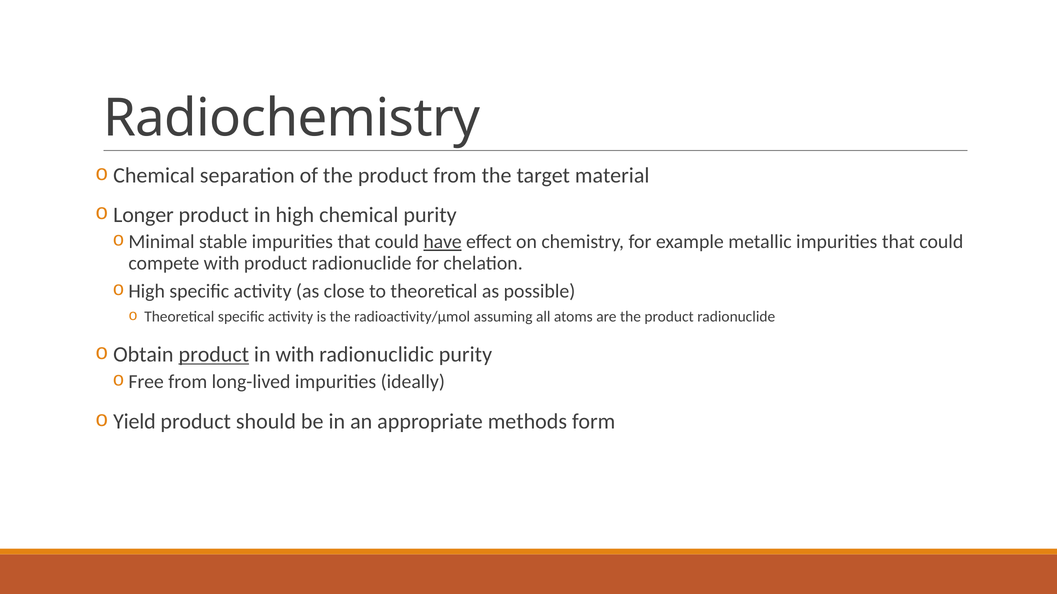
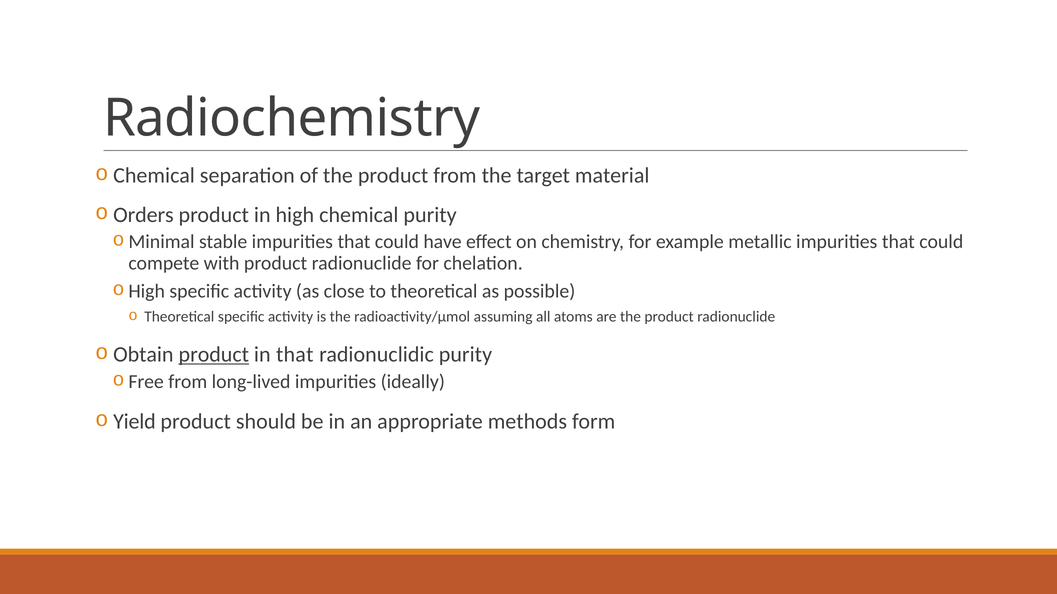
Longer: Longer -> Orders
have underline: present -> none
in with: with -> that
